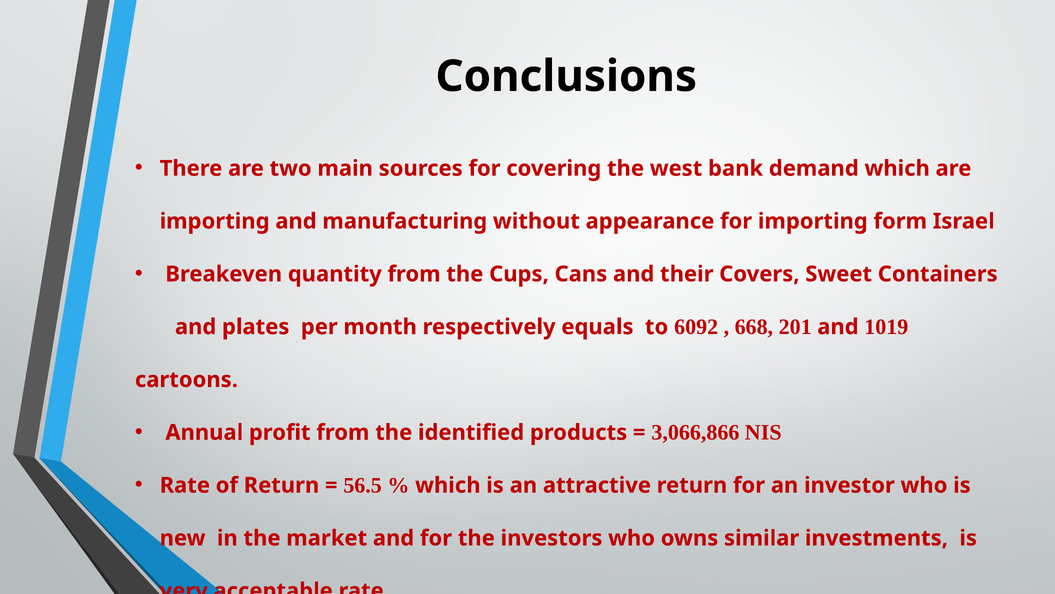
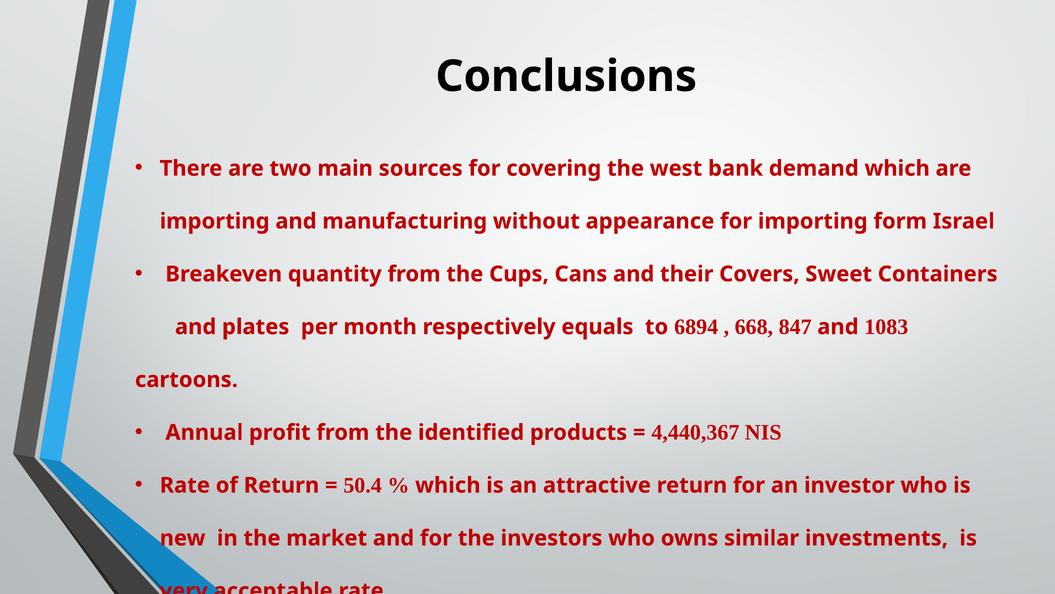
6092: 6092 -> 6894
201: 201 -> 847
1019: 1019 -> 1083
3,066,866: 3,066,866 -> 4,440,367
56.5: 56.5 -> 50.4
